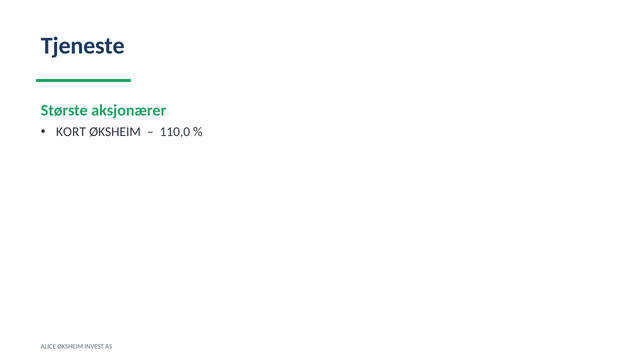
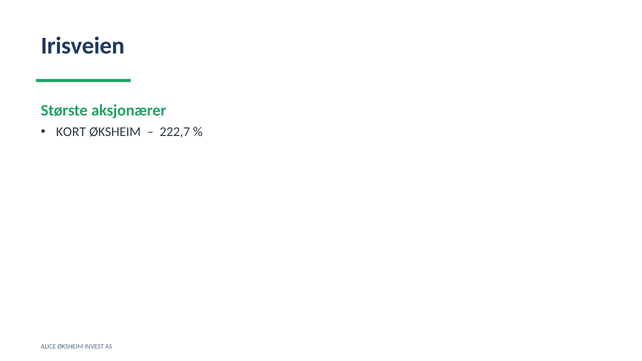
Tjeneste: Tjeneste -> Irisveien
110,0: 110,0 -> 222,7
